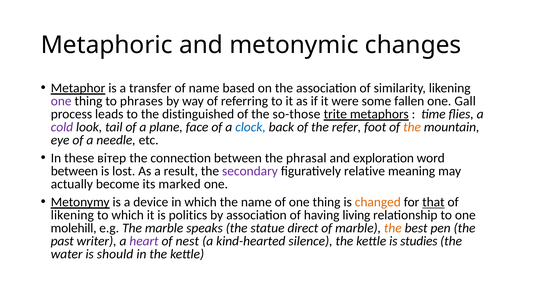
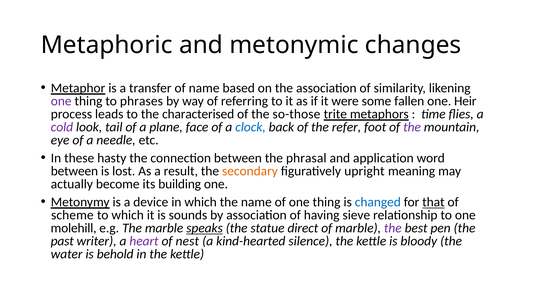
Gall: Gall -> Heir
distinguished: distinguished -> characterised
the at (412, 127) colour: orange -> purple
вiтер: вiтер -> hasty
exploration: exploration -> application
secondary colour: purple -> orange
relative: relative -> upright
marked: marked -> building
changed colour: orange -> blue
likening at (72, 215): likening -> scheme
politics: politics -> sounds
living: living -> sieve
speaks underline: none -> present
the at (393, 228) colour: orange -> purple
studies: studies -> bloody
should: should -> behold
